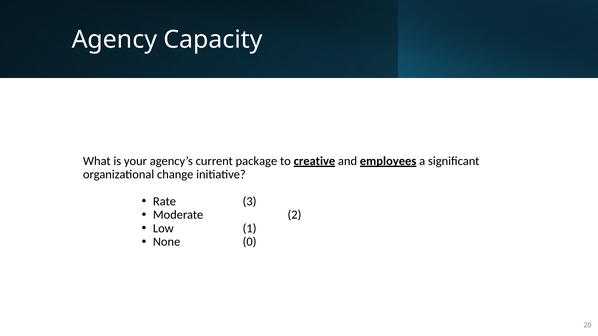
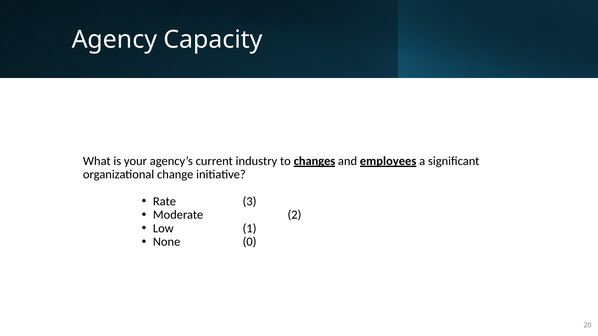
package: package -> industry
creative: creative -> changes
